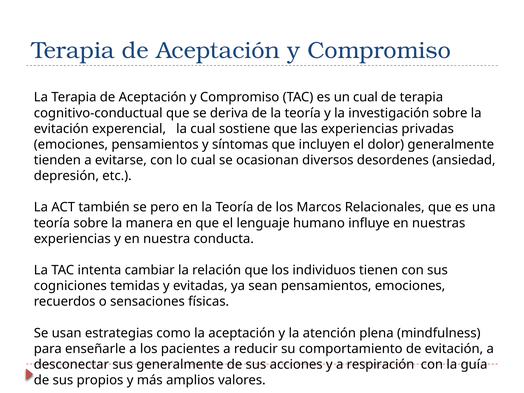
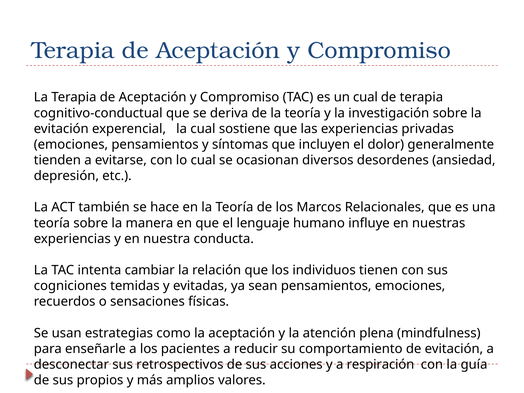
pero: pero -> hace
sus generalmente: generalmente -> retrospectivos
